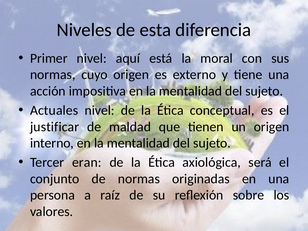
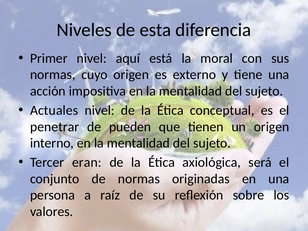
justificar: justificar -> penetrar
maldad: maldad -> pueden
